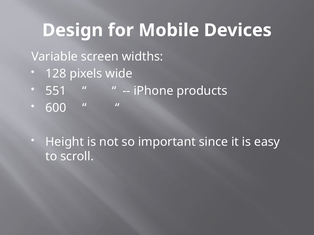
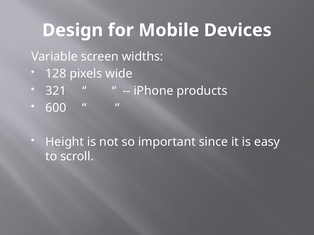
551: 551 -> 321
